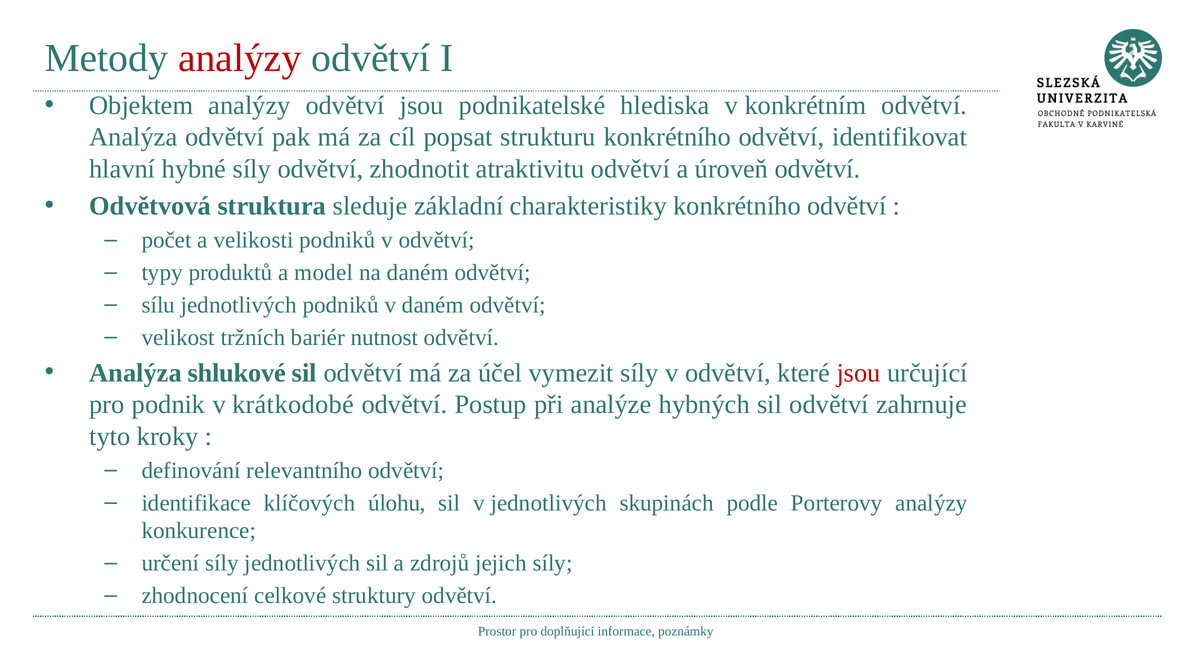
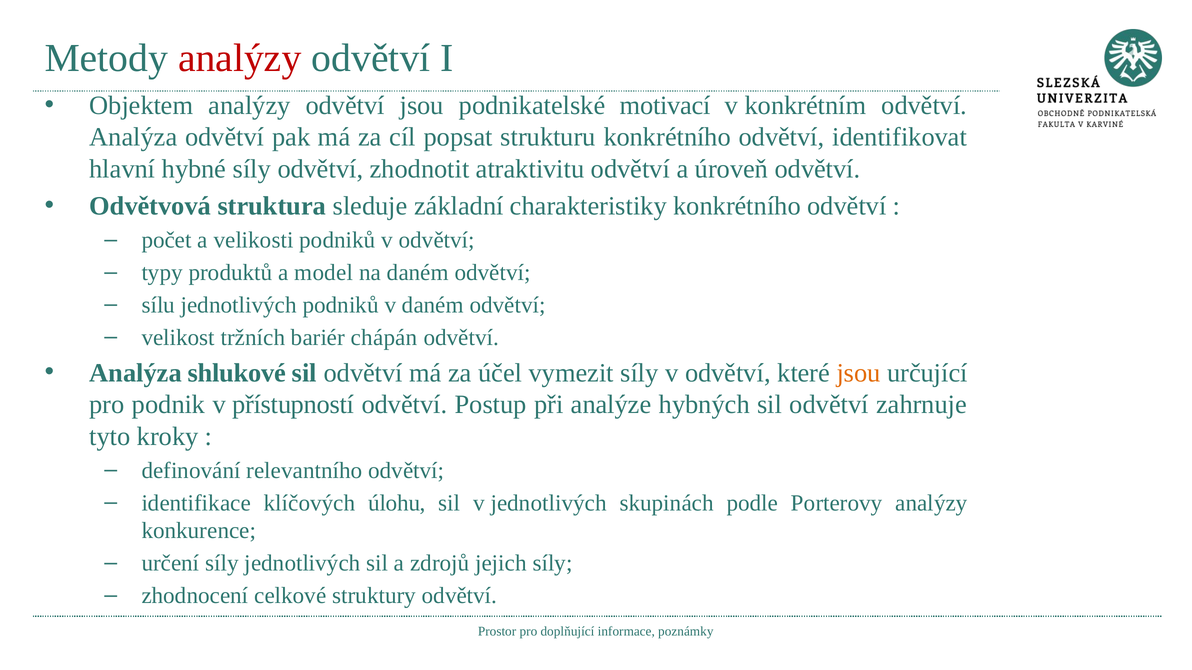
hlediska: hlediska -> motivací
nutnost: nutnost -> chápán
jsou at (859, 373) colour: red -> orange
krátkodobé: krátkodobé -> přístupností
